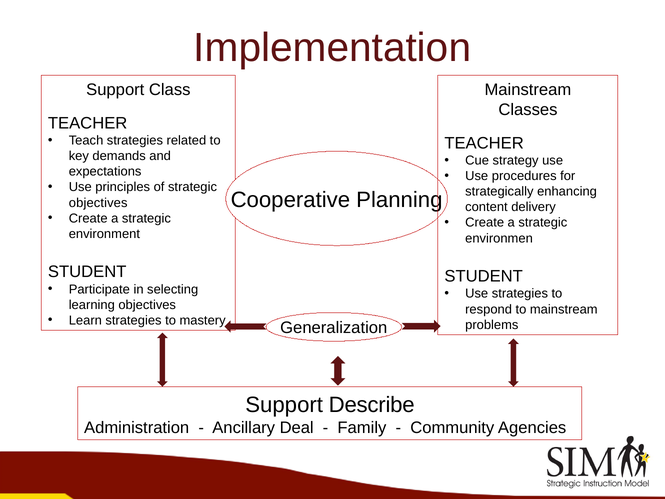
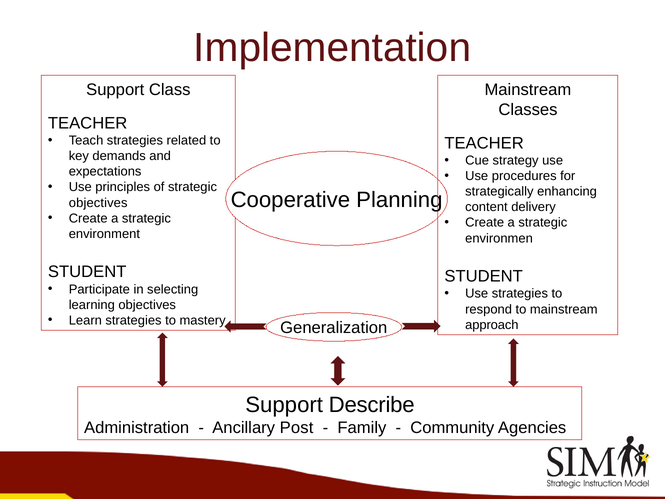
problems: problems -> approach
Deal: Deal -> Post
